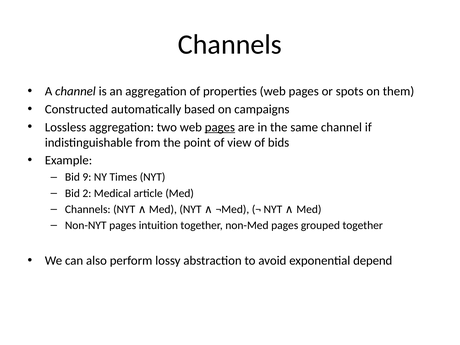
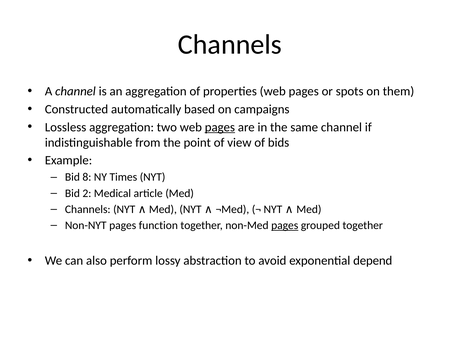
9: 9 -> 8
intuition: intuition -> function
pages at (285, 225) underline: none -> present
